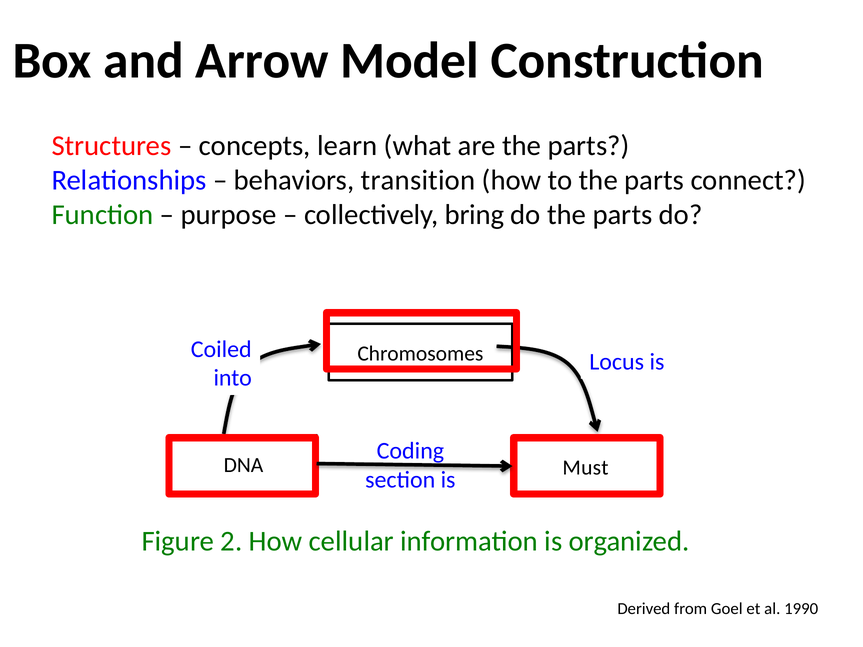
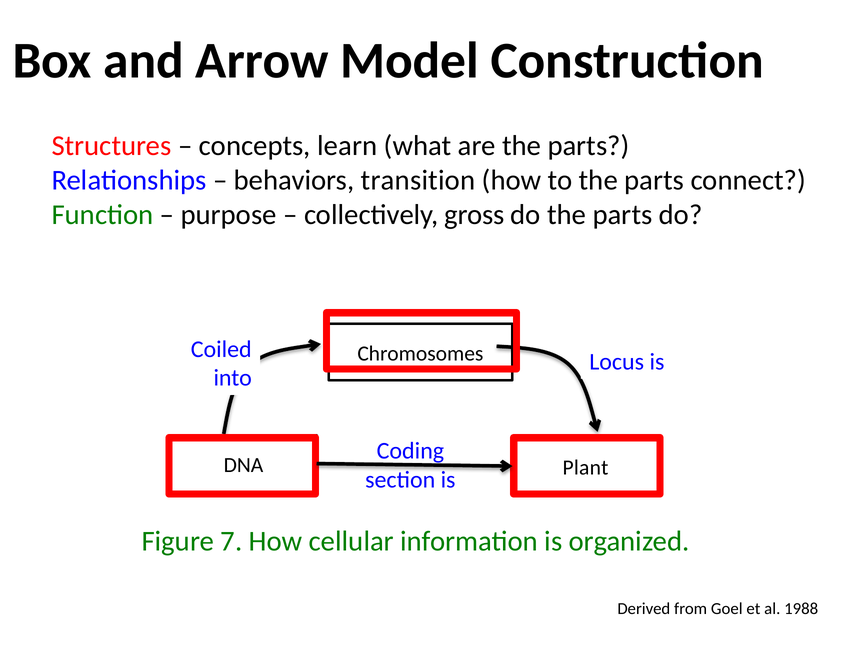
bring: bring -> gross
Must: Must -> Plant
2: 2 -> 7
1990: 1990 -> 1988
